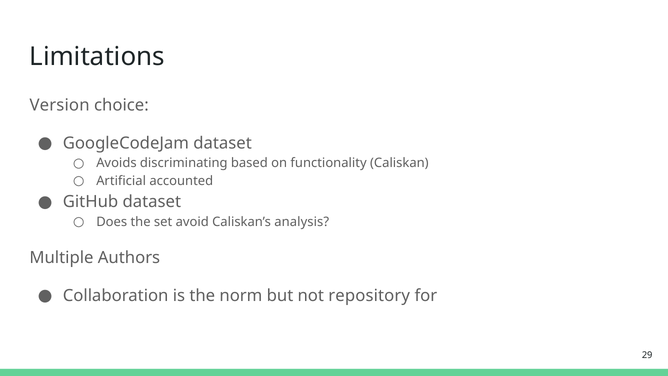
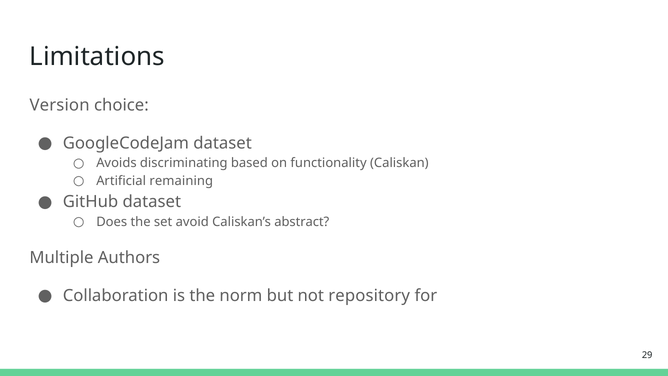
accounted: accounted -> remaining
analysis: analysis -> abstract
